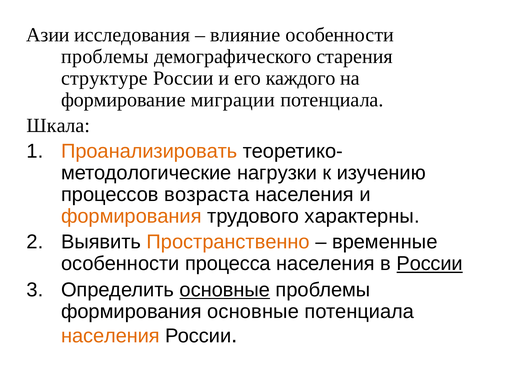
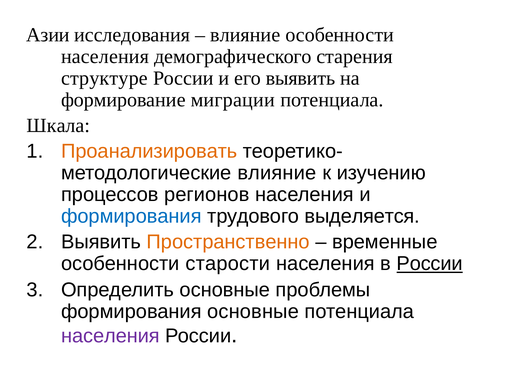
проблемы at (105, 56): проблемы -> населения
его каждого: каждого -> выявить
нагрузки at (277, 173): нагрузки -> влияние
возраста: возраста -> регионов
формирования at (131, 216) colour: orange -> blue
характерны: характерны -> выделяется
процесса: процесса -> старости
основные at (225, 290) underline: present -> none
населения at (110, 336) colour: orange -> purple
